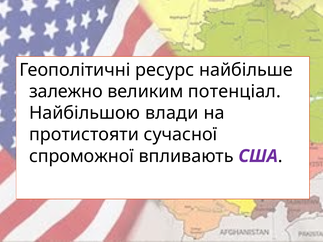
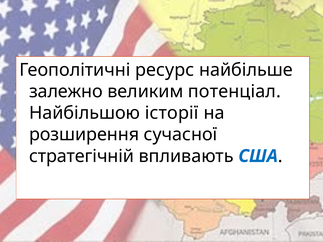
влади: влади -> історії
протистояти: протистояти -> розширення
спроможної: спроможної -> стратегічній
США colour: purple -> blue
